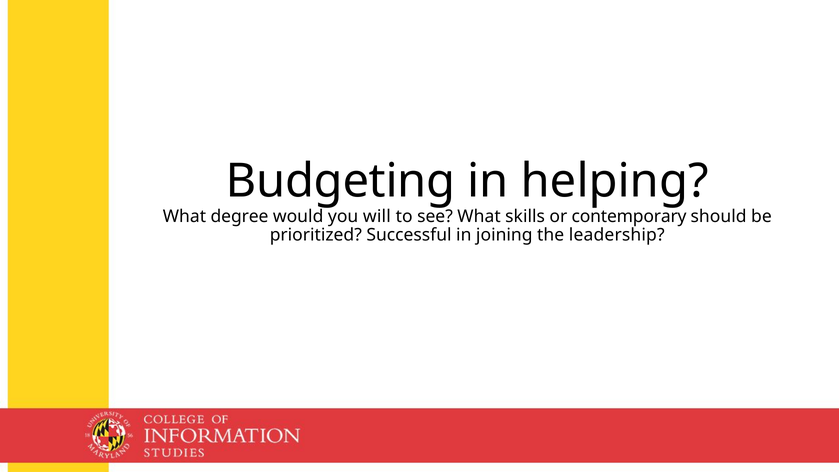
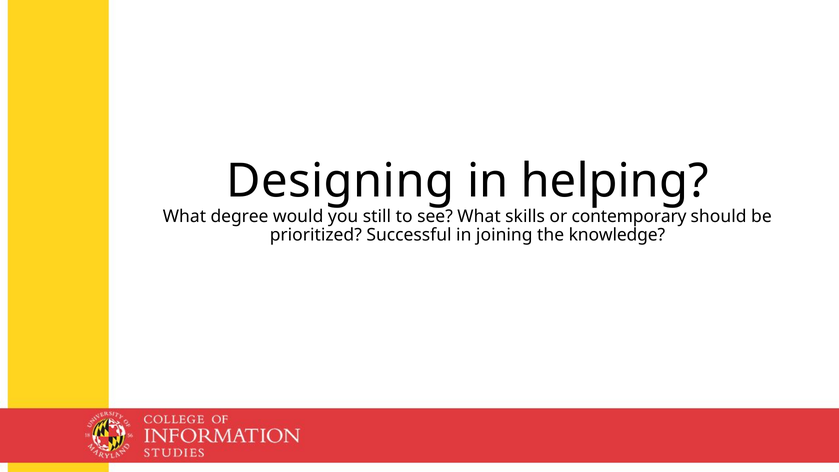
Budgeting: Budgeting -> Designing
will: will -> still
leadership: leadership -> knowledge
